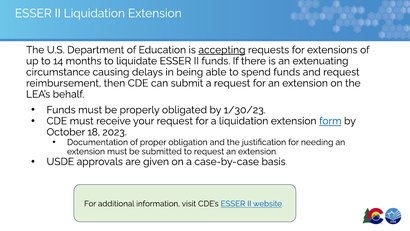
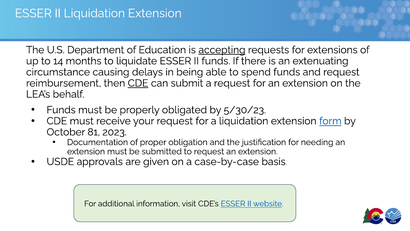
CDE at (138, 83) underline: none -> present
1/30/23: 1/30/23 -> 5/30/23
18: 18 -> 81
